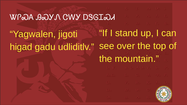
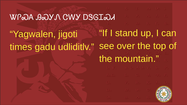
higad: higad -> times
